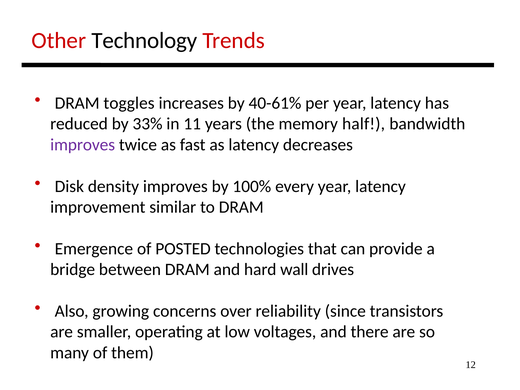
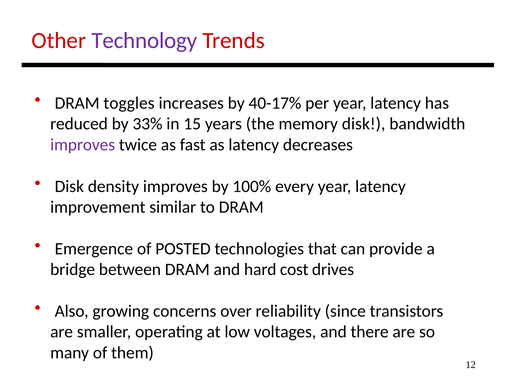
Technology colour: black -> purple
40-61%: 40-61% -> 40-17%
11: 11 -> 15
memory half: half -> disk
wall: wall -> cost
